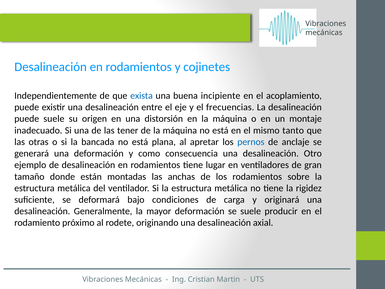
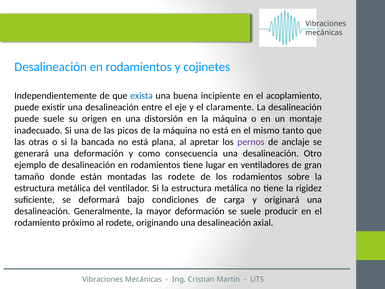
frecuencias: frecuencias -> claramente
tener: tener -> picos
pernos colour: blue -> purple
las anchas: anchas -> rodete
